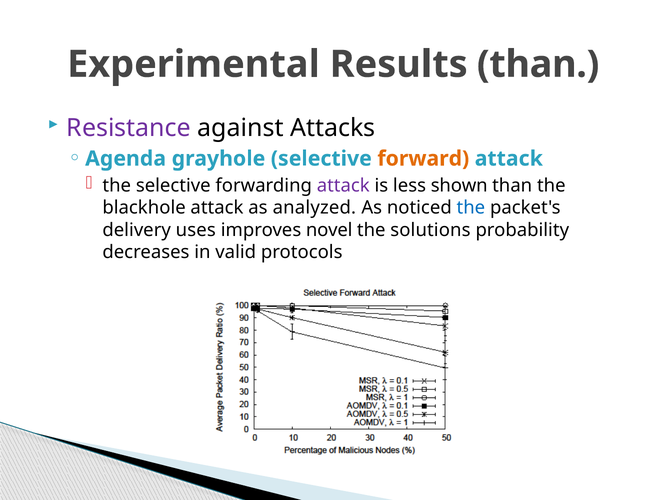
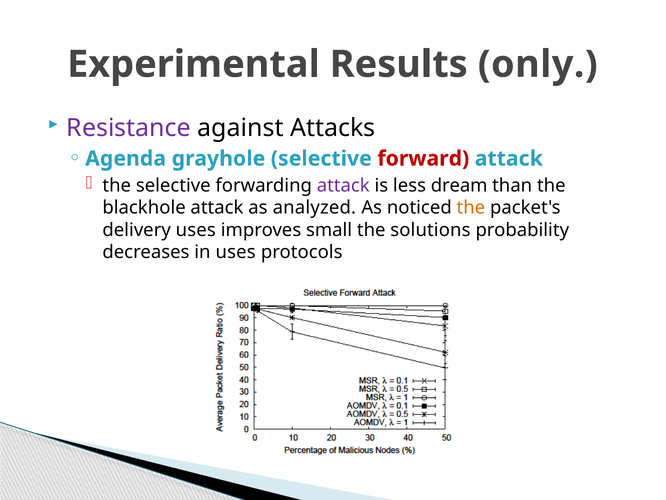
Results than: than -> only
forward colour: orange -> red
shown: shown -> dream
the at (471, 208) colour: blue -> orange
novel: novel -> small
in valid: valid -> uses
